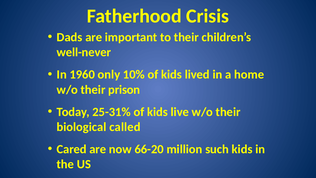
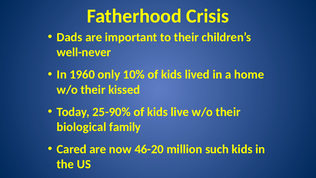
prison: prison -> kissed
25-31%: 25-31% -> 25-90%
called: called -> family
66-20: 66-20 -> 46-20
